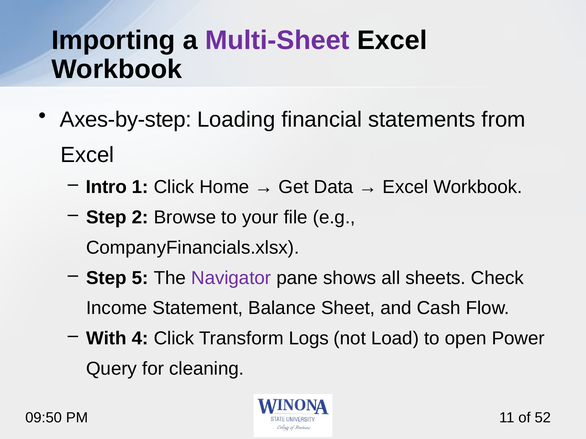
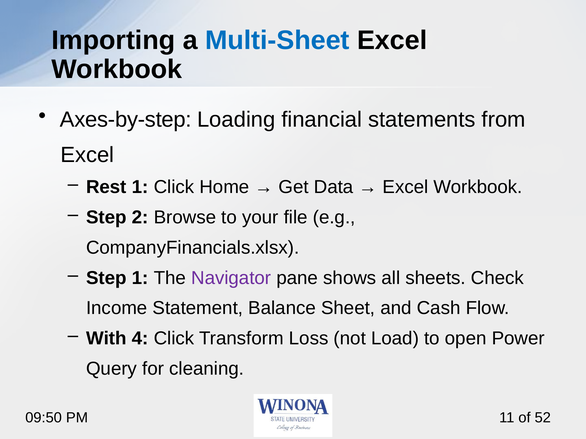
Multi-Sheet colour: purple -> blue
Intro: Intro -> Rest
Step 5: 5 -> 1
Logs: Logs -> Loss
